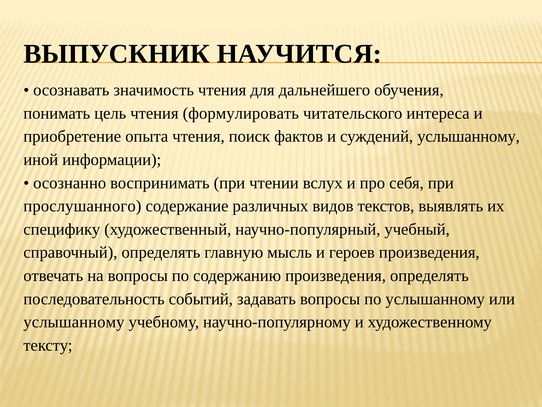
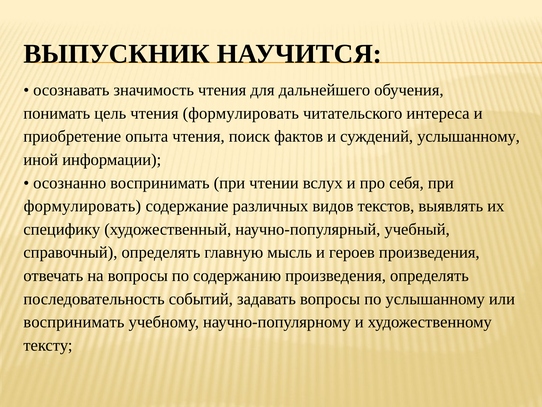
прослушанного at (82, 206): прослушанного -> формулировать
услышанному at (74, 322): услышанному -> воспринимать
